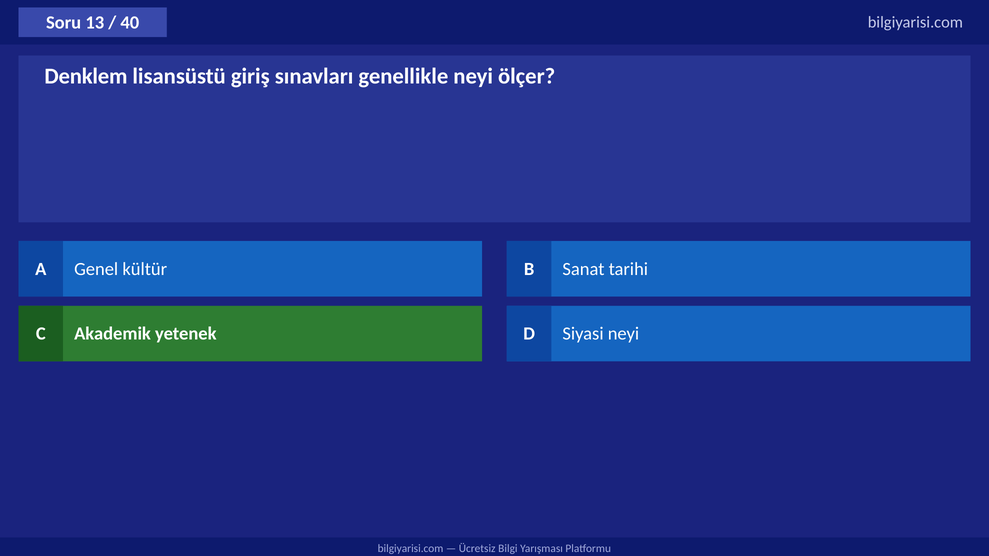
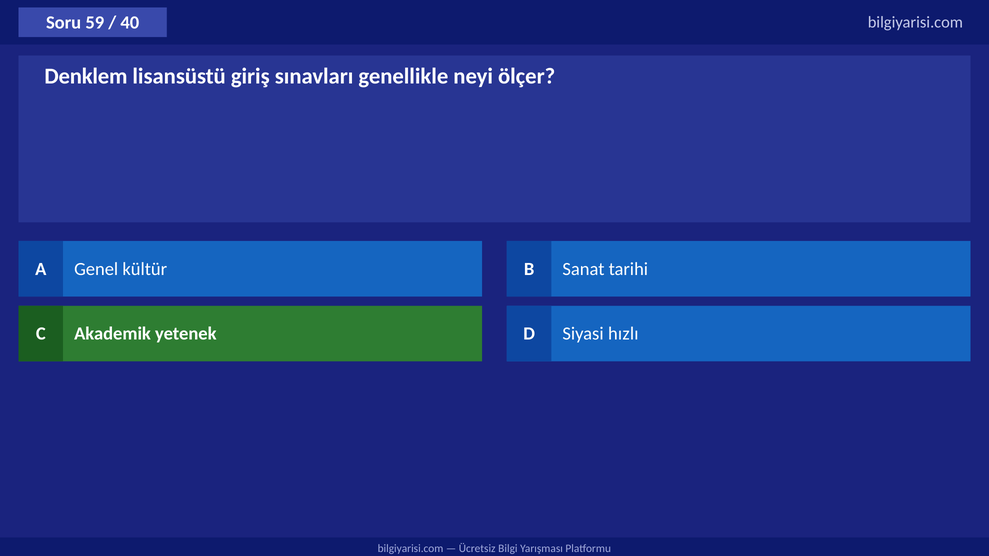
13: 13 -> 59
Siyasi neyi: neyi -> hızlı
